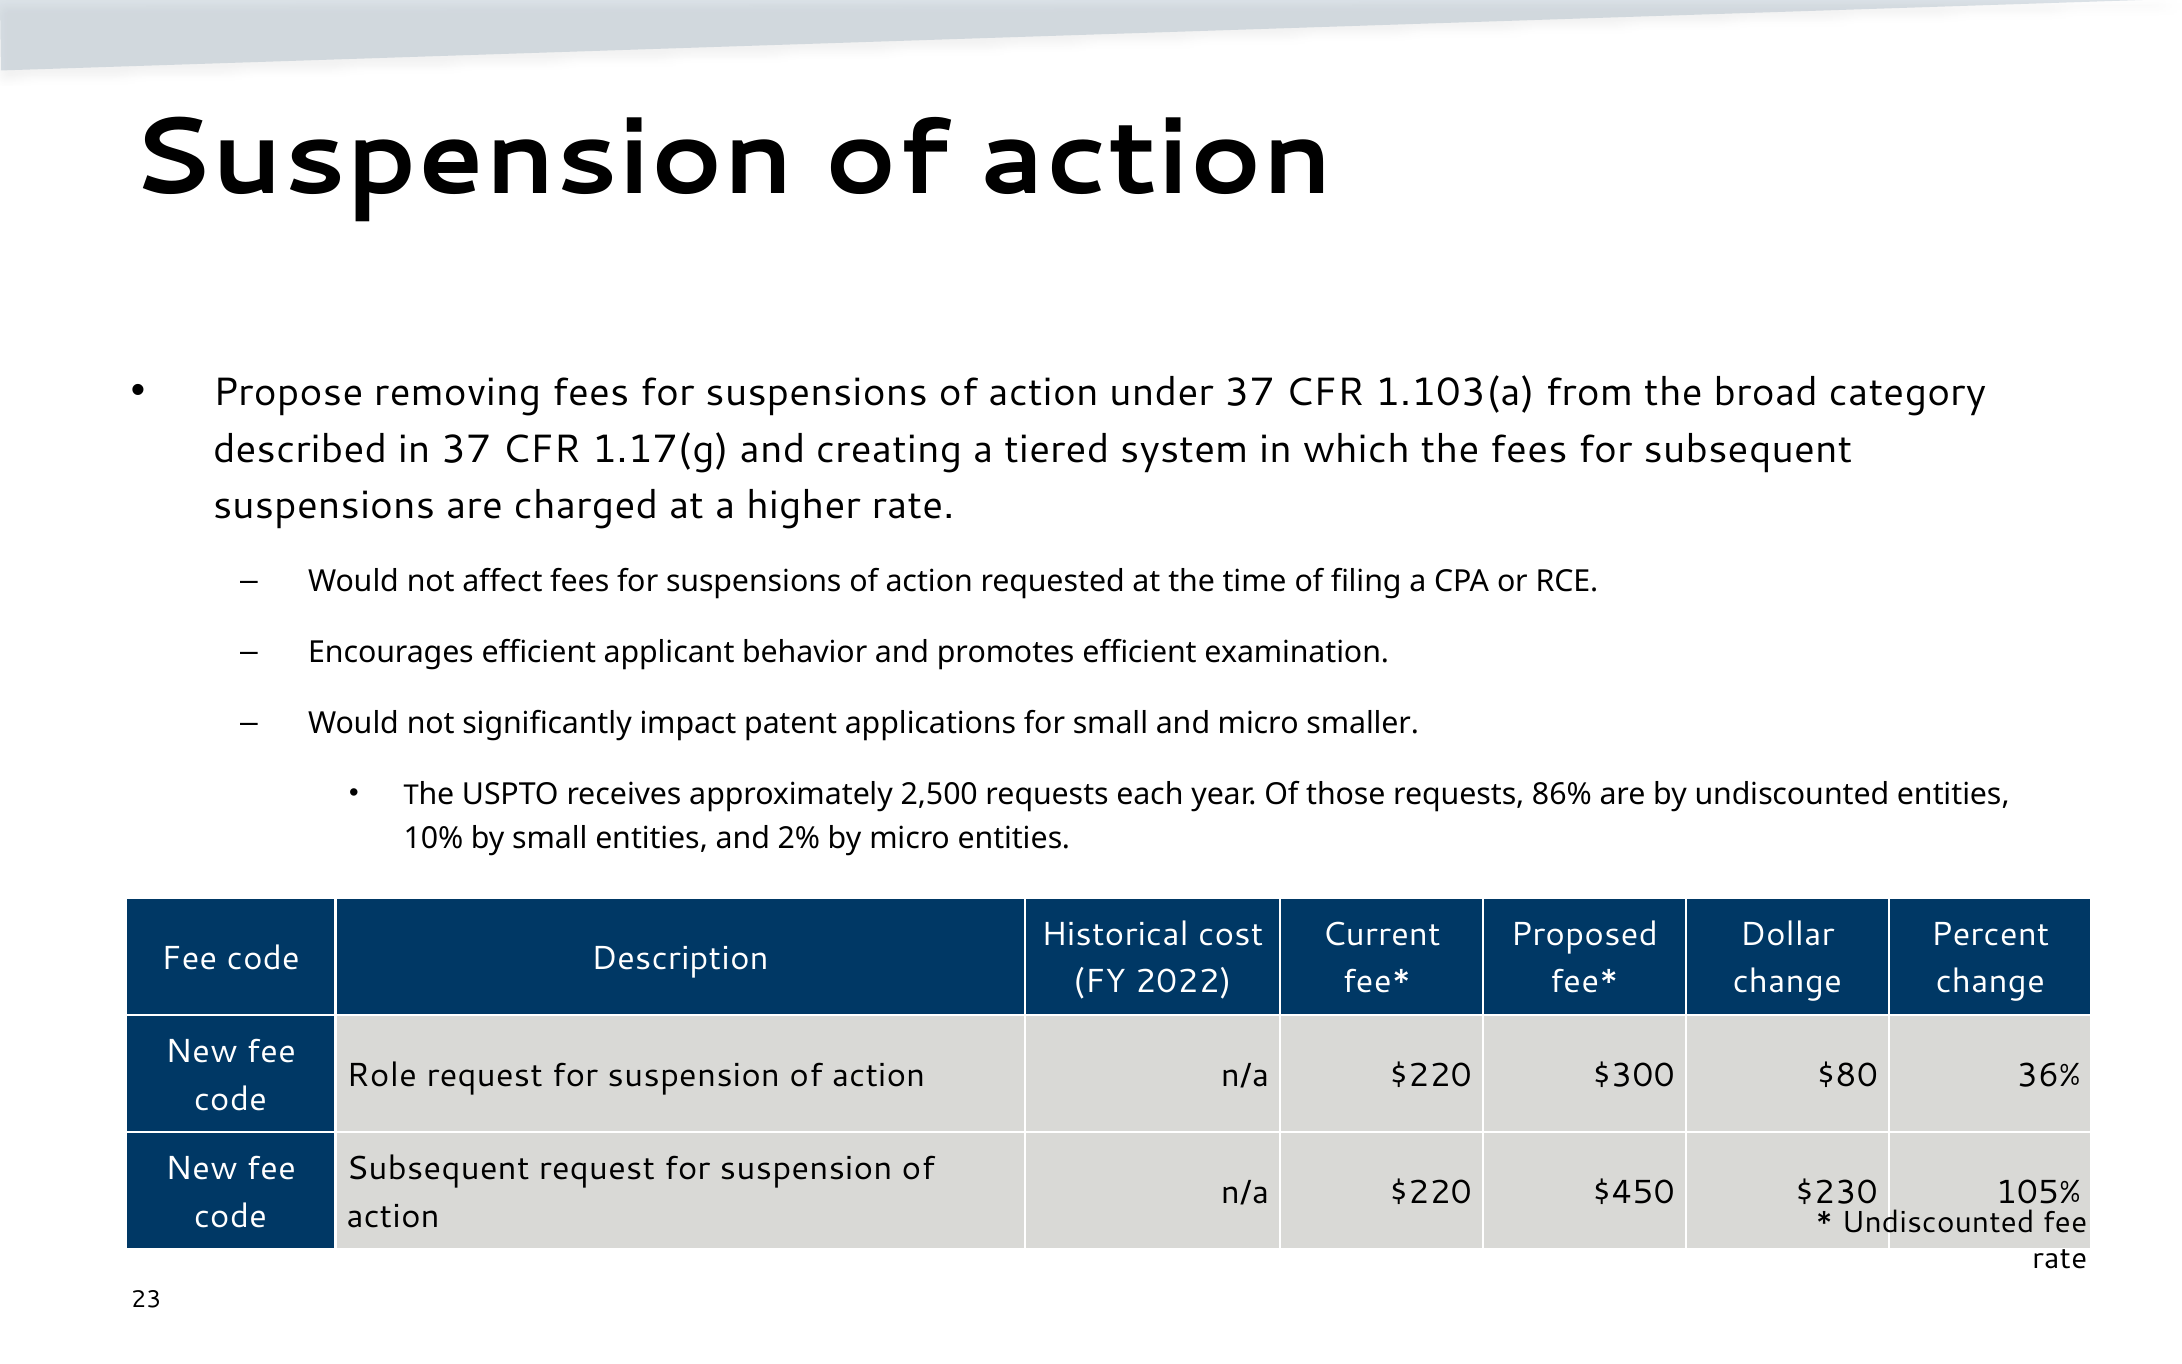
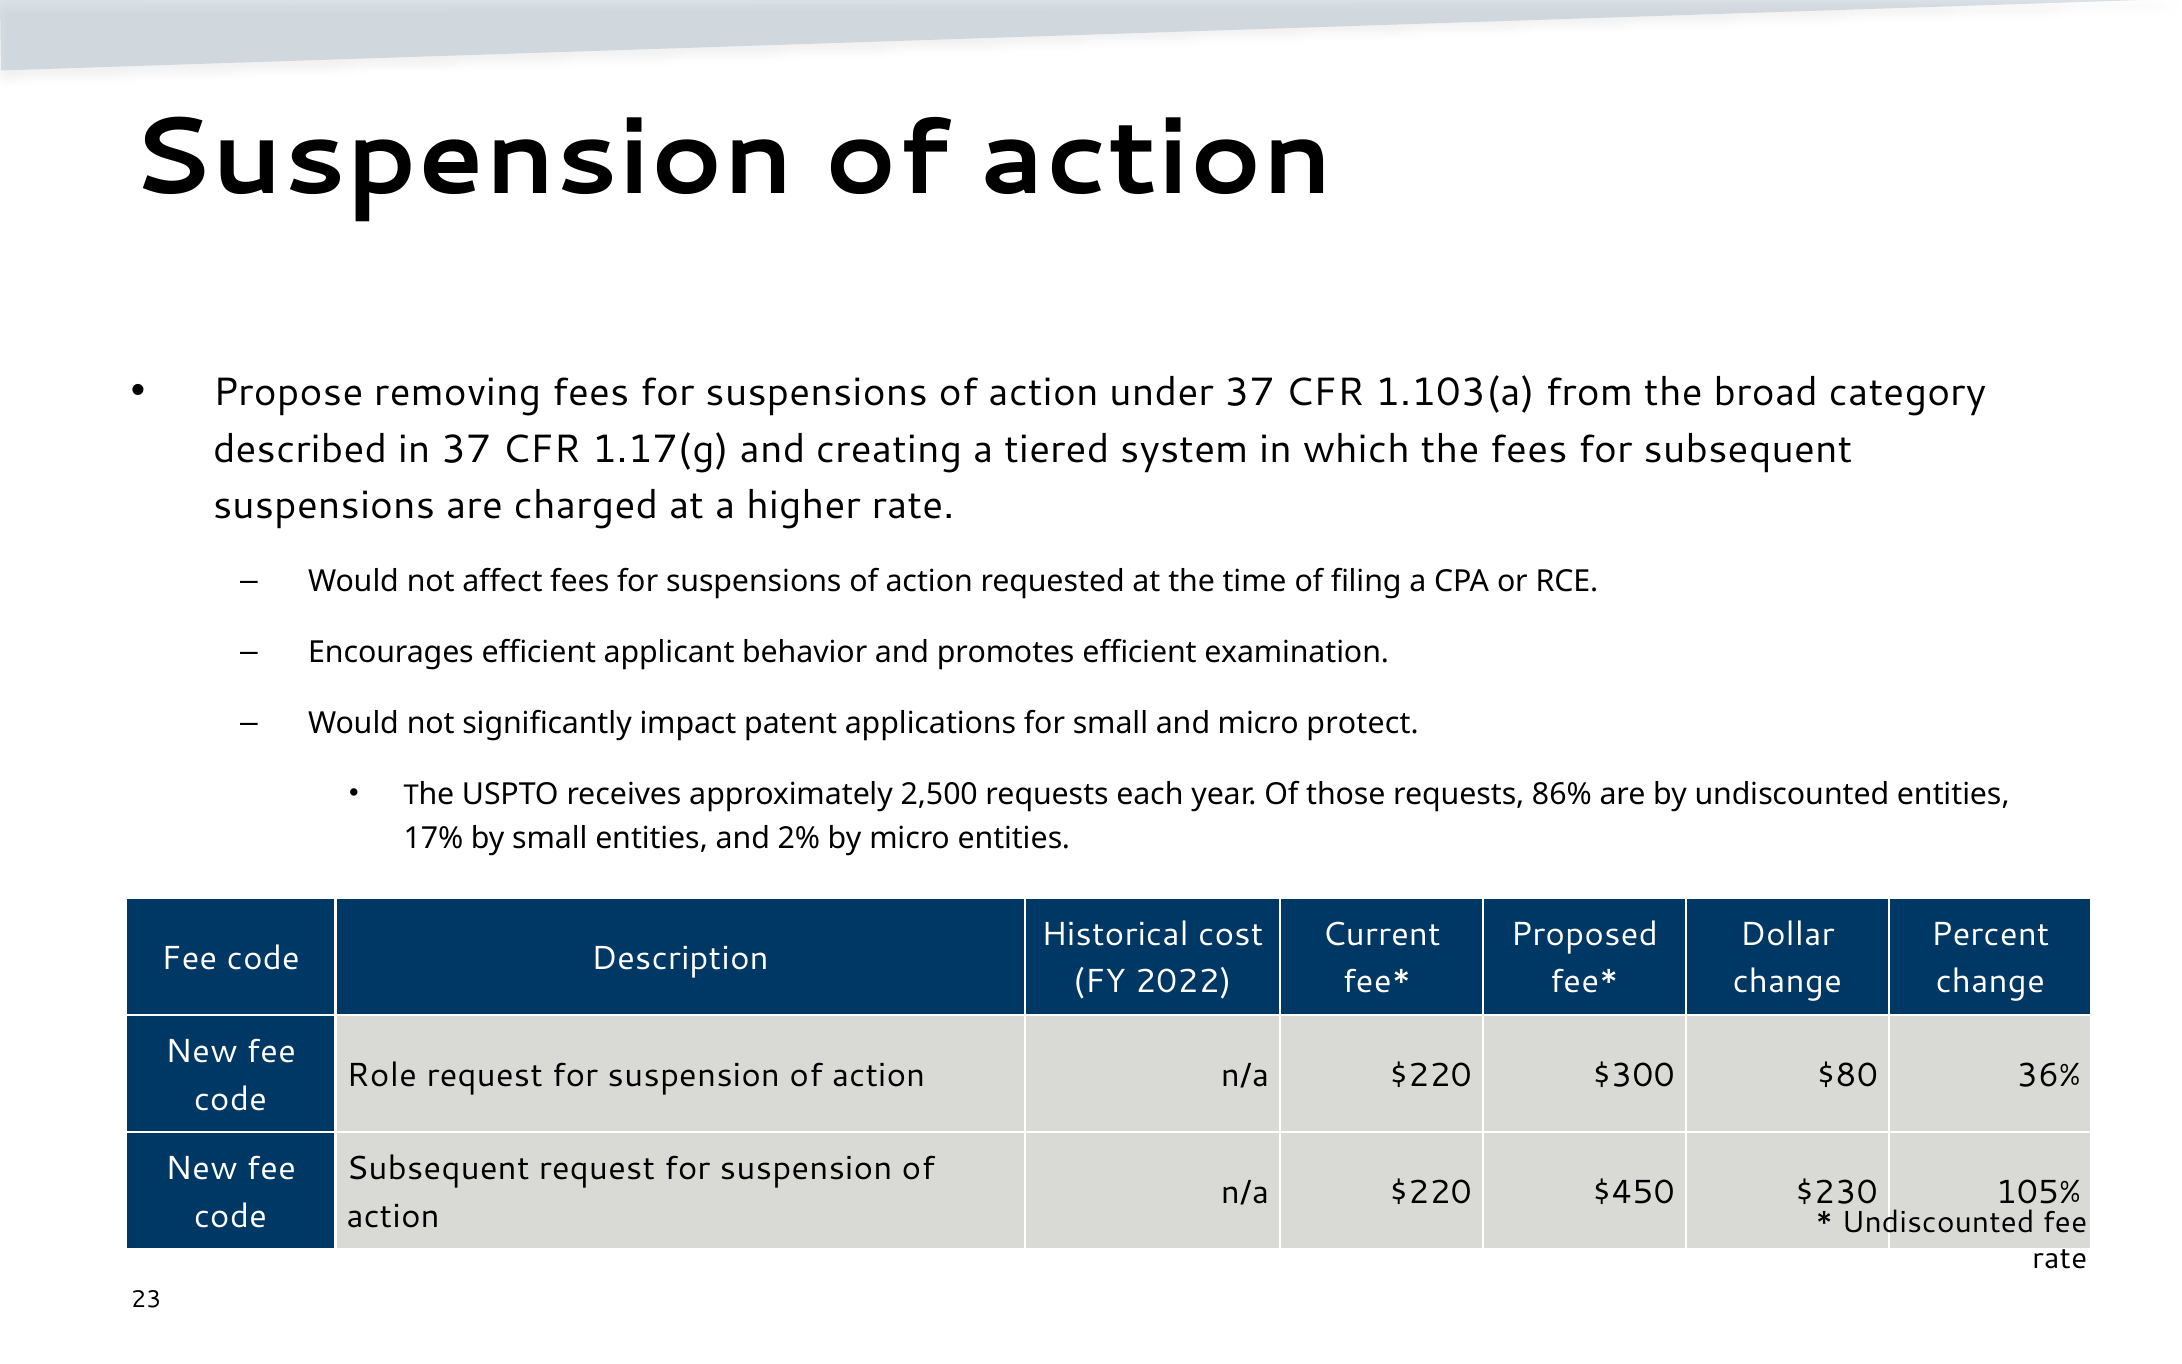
smaller: smaller -> protect
10%: 10% -> 17%
